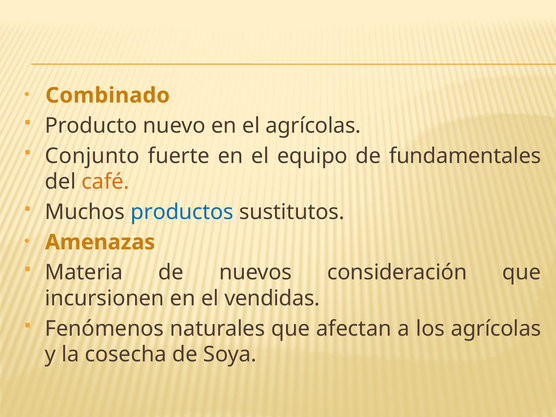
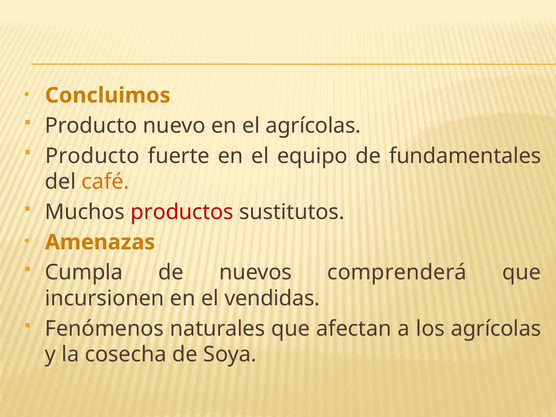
Combinado: Combinado -> Concluimos
Conjunto at (92, 156): Conjunto -> Producto
productos colour: blue -> red
Materia: Materia -> Cumpla
consideración: consideración -> comprenderá
